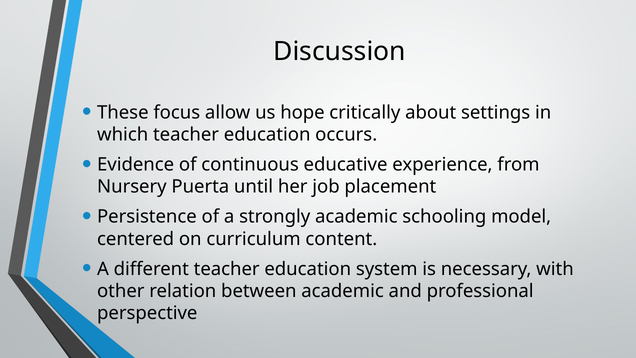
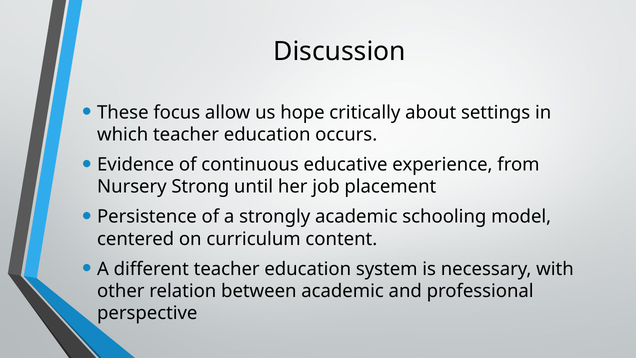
Puerta: Puerta -> Strong
